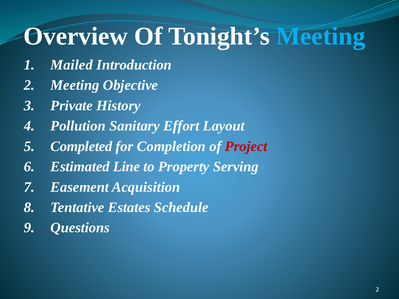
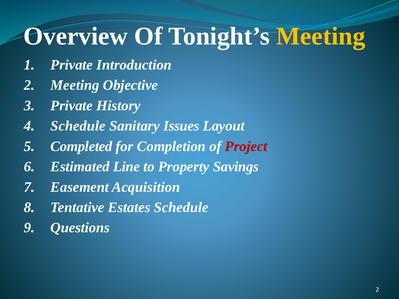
Meeting at (321, 36) colour: light blue -> yellow
Mailed at (72, 65): Mailed -> Private
Pollution at (78, 126): Pollution -> Schedule
Effort: Effort -> Issues
Serving: Serving -> Savings
